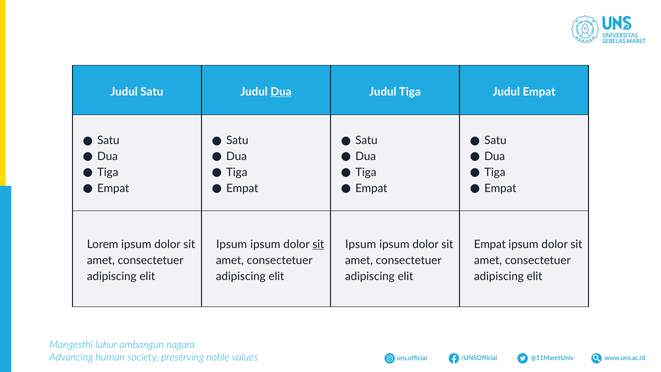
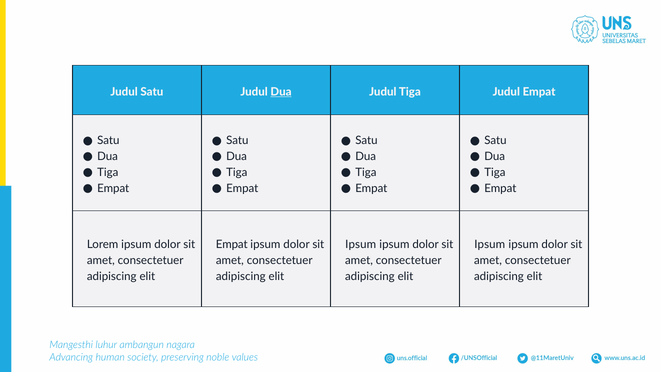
Ipsum at (232, 244): Ipsum -> Empat
sit at (318, 244) underline: present -> none
Empat at (490, 244): Empat -> Ipsum
